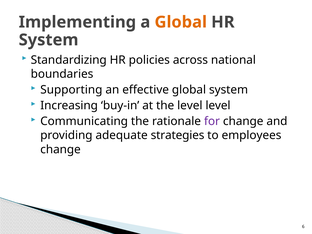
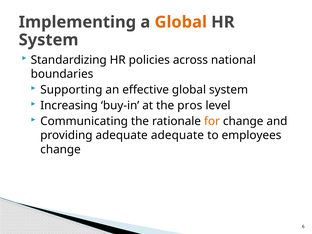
the level: level -> pros
for colour: purple -> orange
adequate strategies: strategies -> adequate
